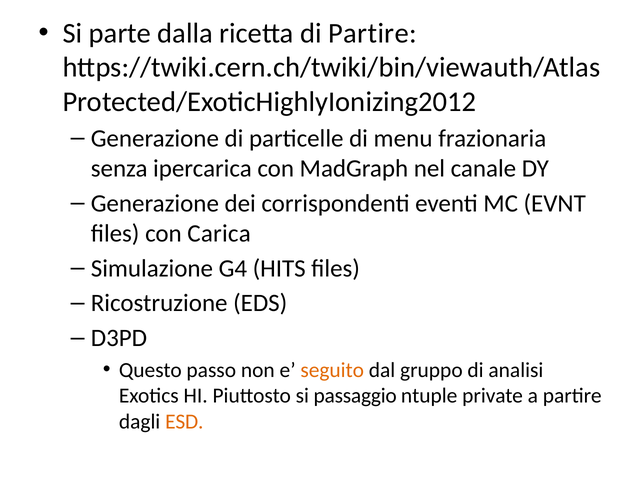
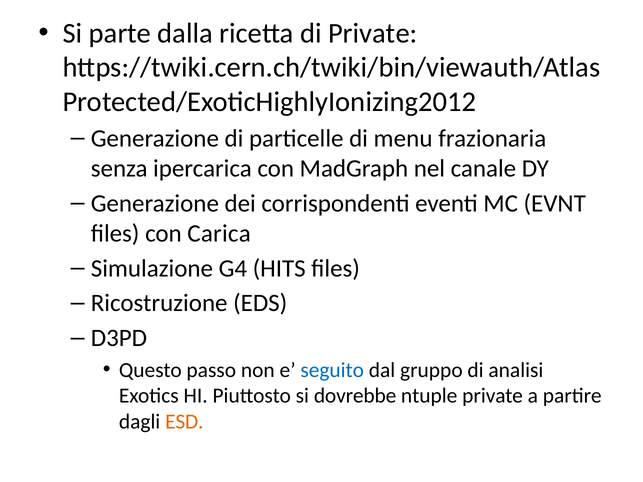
di Partire: Partire -> Private
seguito colour: orange -> blue
passaggio: passaggio -> dovrebbe
